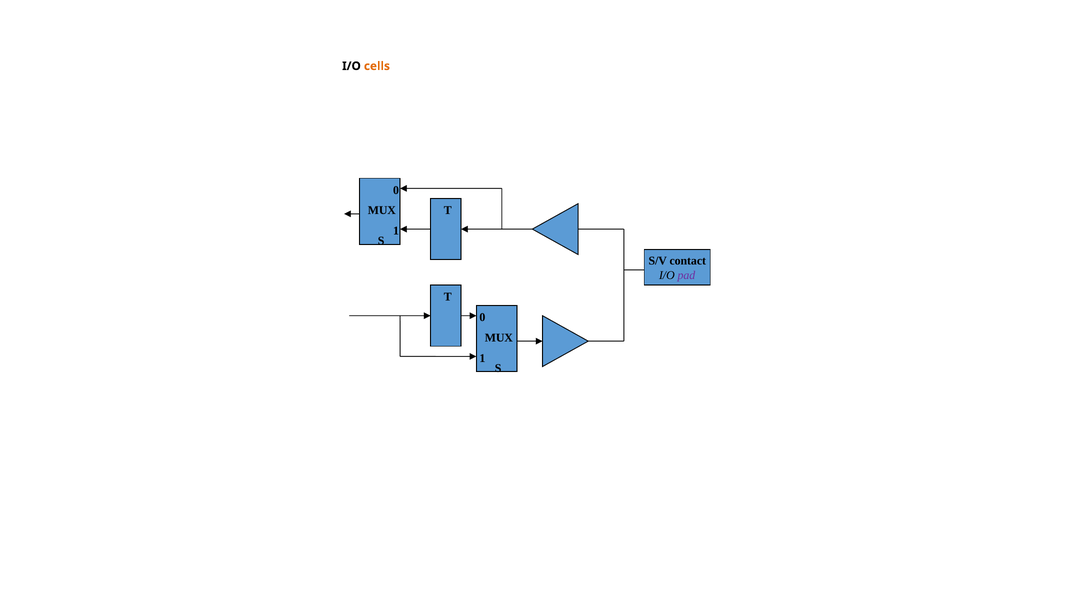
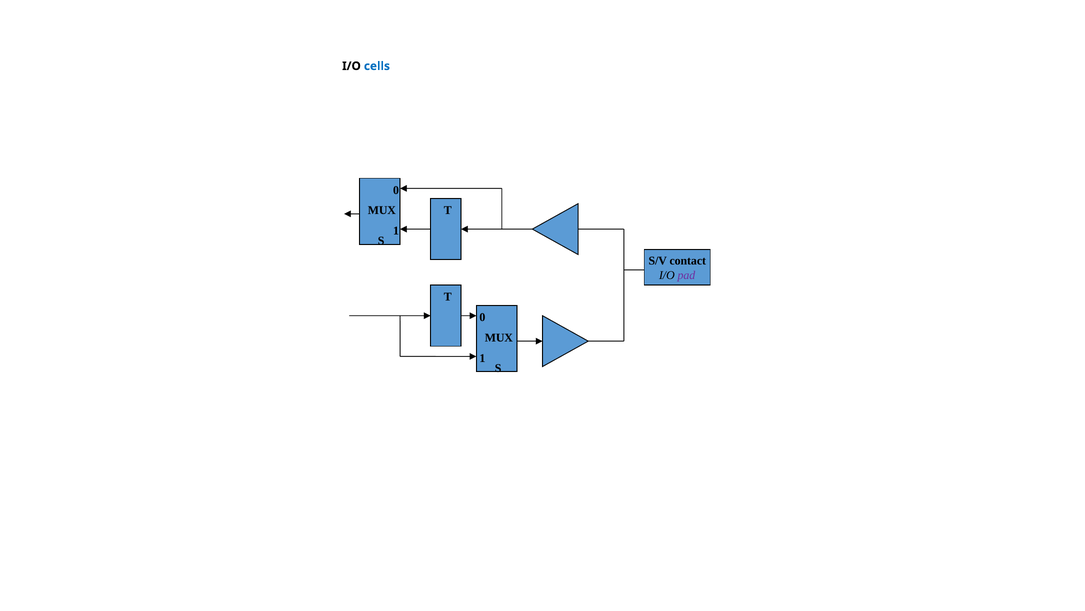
cells colour: orange -> blue
